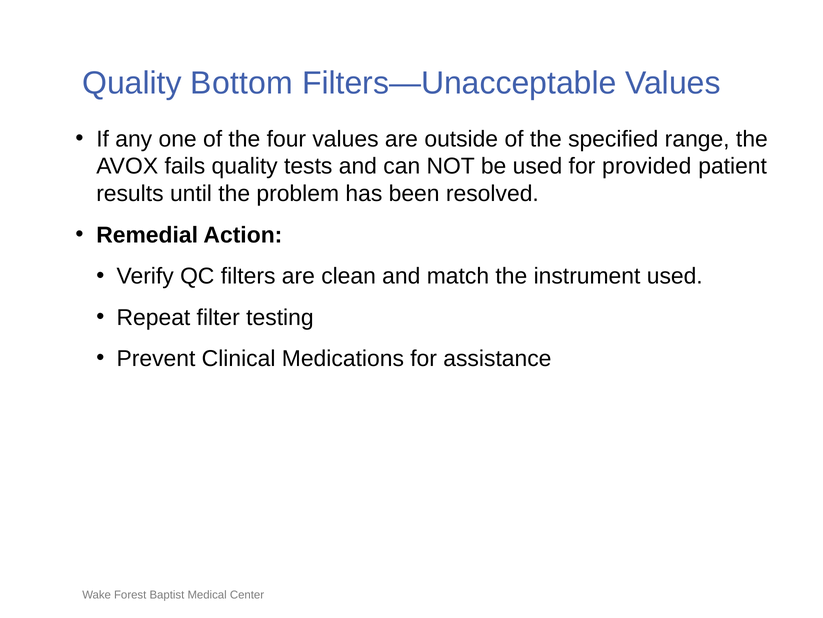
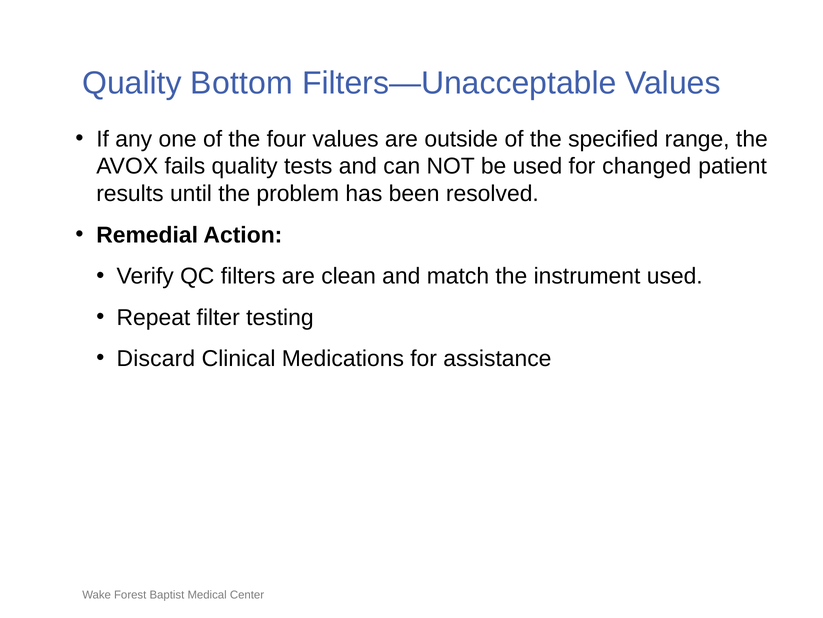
provided: provided -> changed
Prevent: Prevent -> Discard
